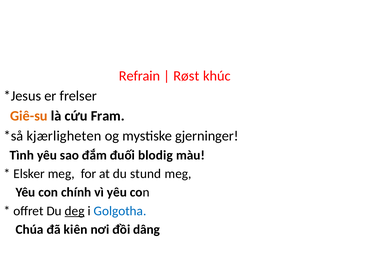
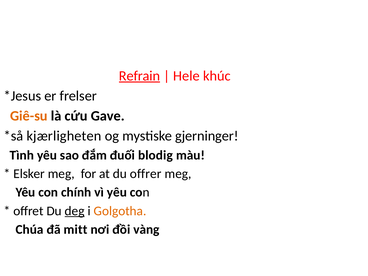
Refrain underline: none -> present
Røst: Røst -> Hele
Fram: Fram -> Gave
stund: stund -> offrer
Golgotha colour: blue -> orange
kiên: kiên -> mitt
dâng: dâng -> vàng
